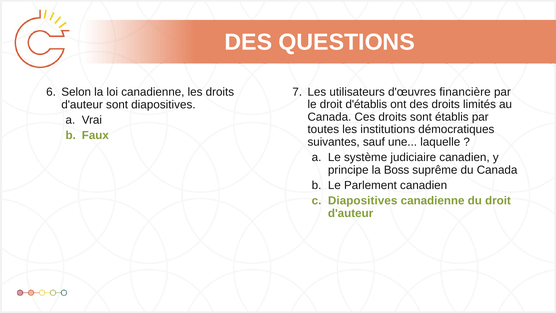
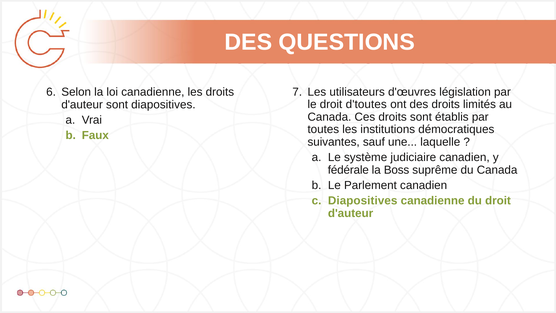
financière: financière -> législation
d'établis: d'établis -> d'toutes
principe: principe -> fédérale
